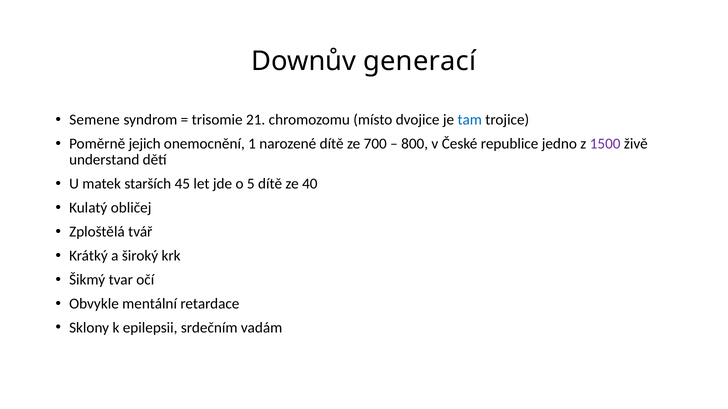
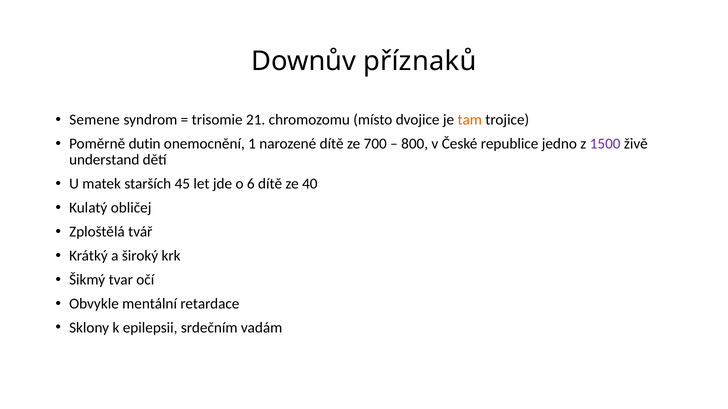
generací: generací -> příznaků
tam colour: blue -> orange
jejich: jejich -> dutin
5: 5 -> 6
